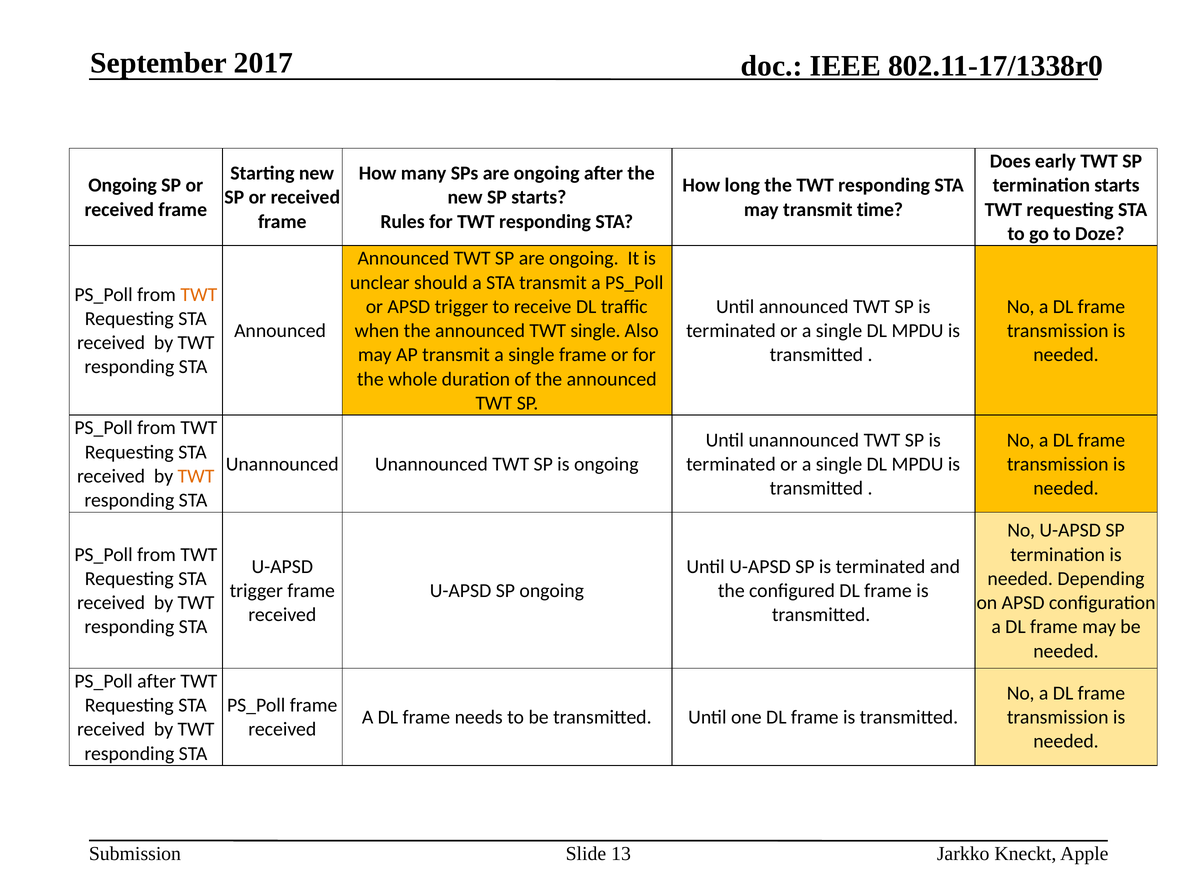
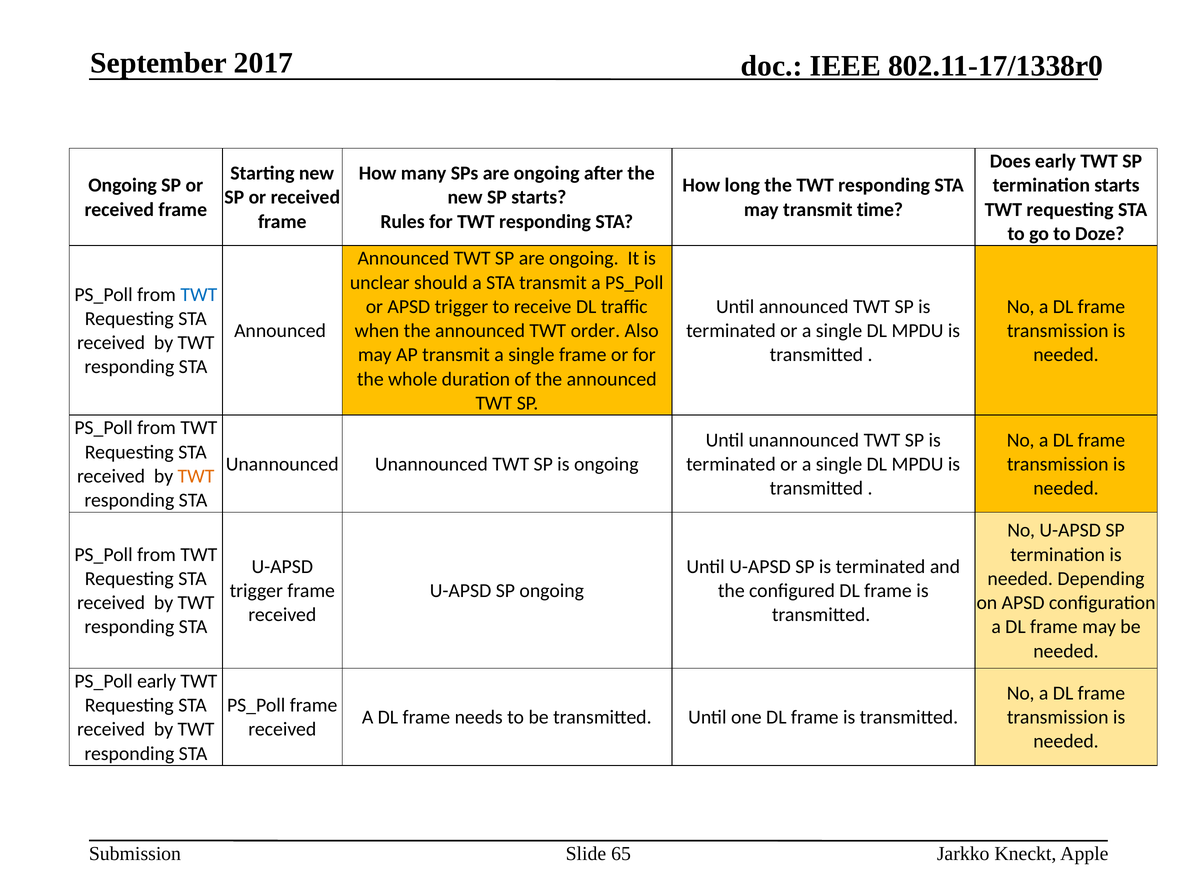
TWT at (199, 295) colour: orange -> blue
TWT single: single -> order
after at (157, 681): after -> early
13: 13 -> 65
